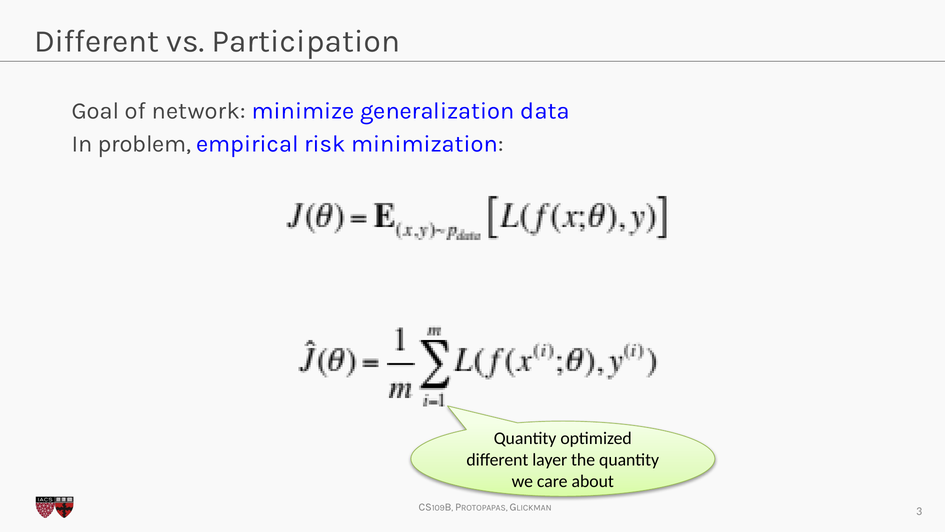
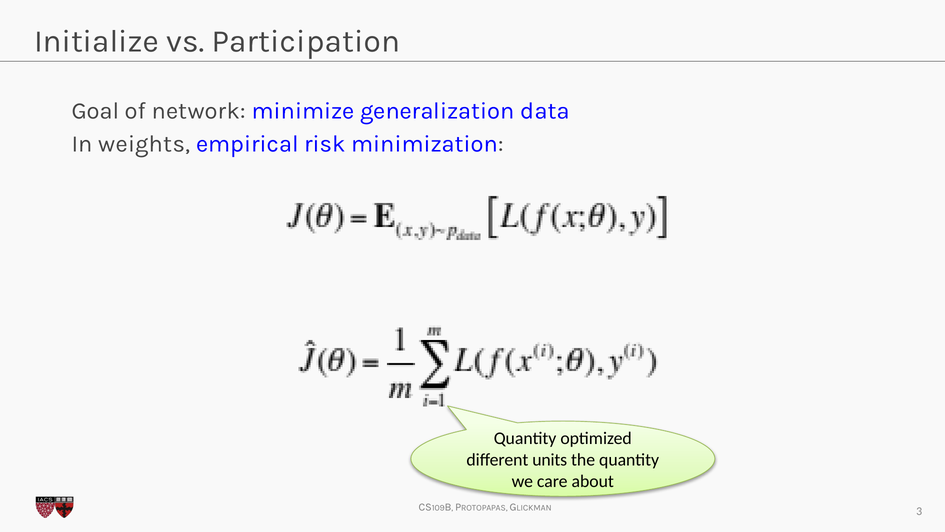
Different at (97, 41): Different -> Initialize
problem: problem -> weights
layer: layer -> units
